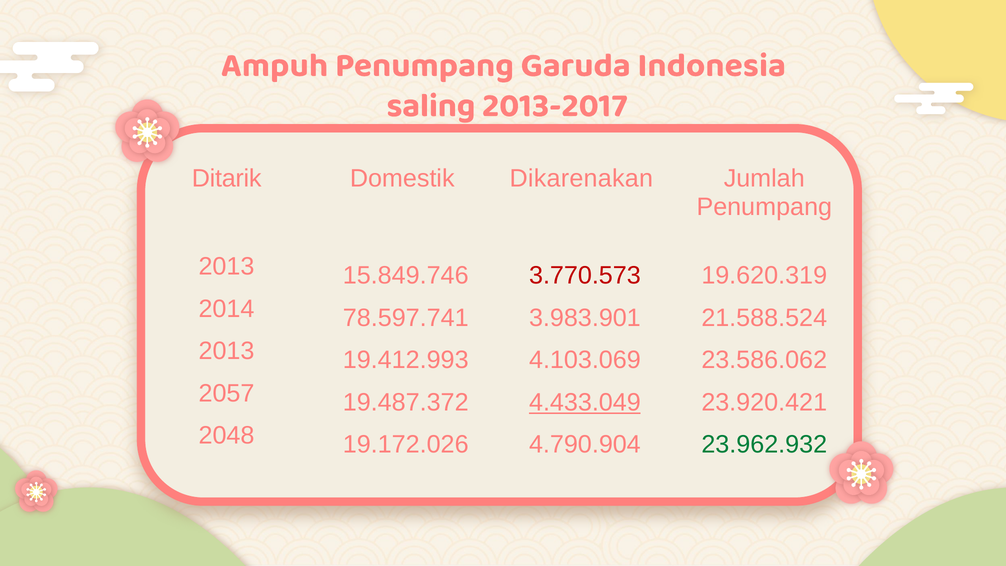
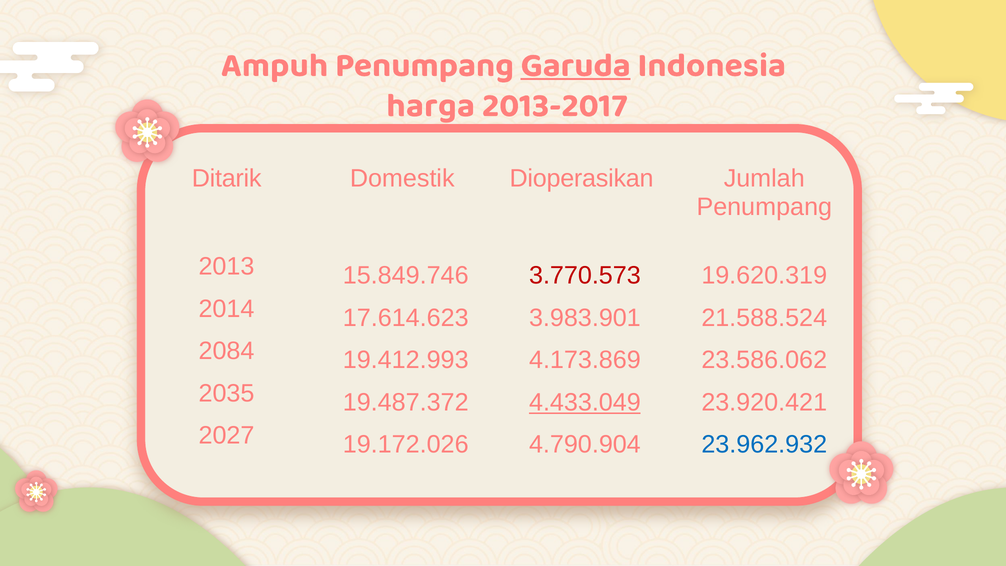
Garuda underline: none -> present
saling: saling -> harga
Dikarenakan: Dikarenakan -> Dioperasikan
78.597.741: 78.597.741 -> 17.614.623
2013 at (226, 351): 2013 -> 2084
4.103.069: 4.103.069 -> 4.173.869
2057: 2057 -> 2035
2048: 2048 -> 2027
23.962.932 colour: green -> blue
